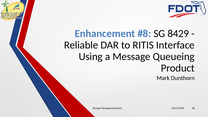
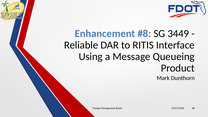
8429: 8429 -> 3449
